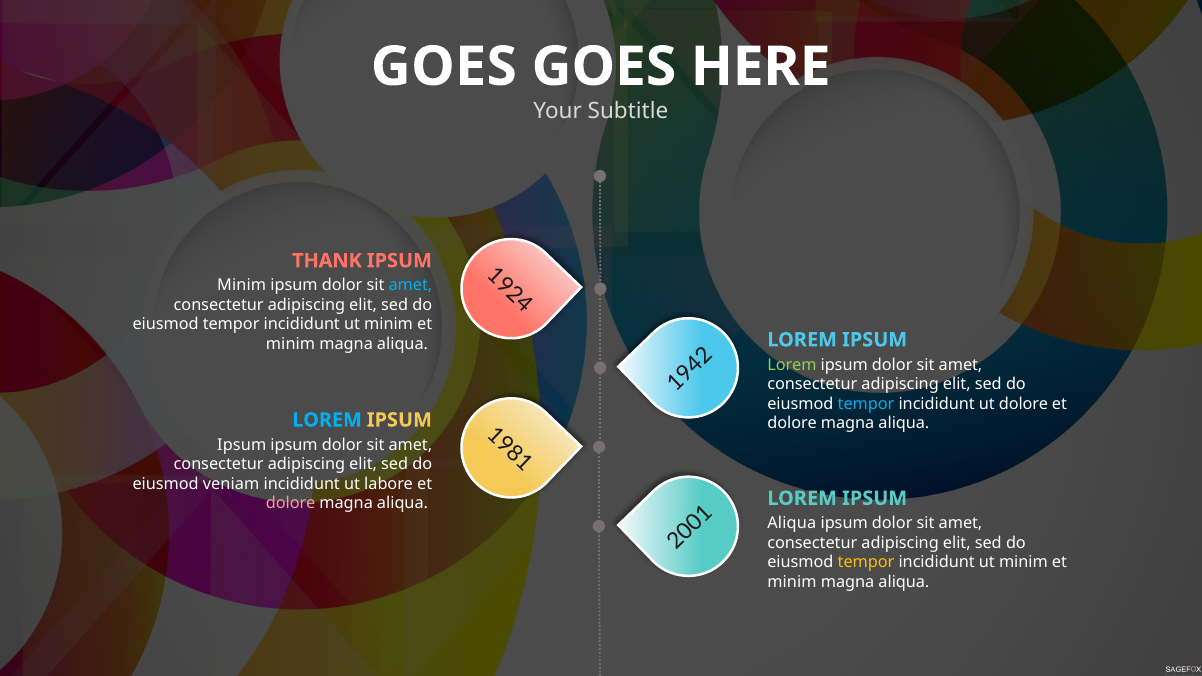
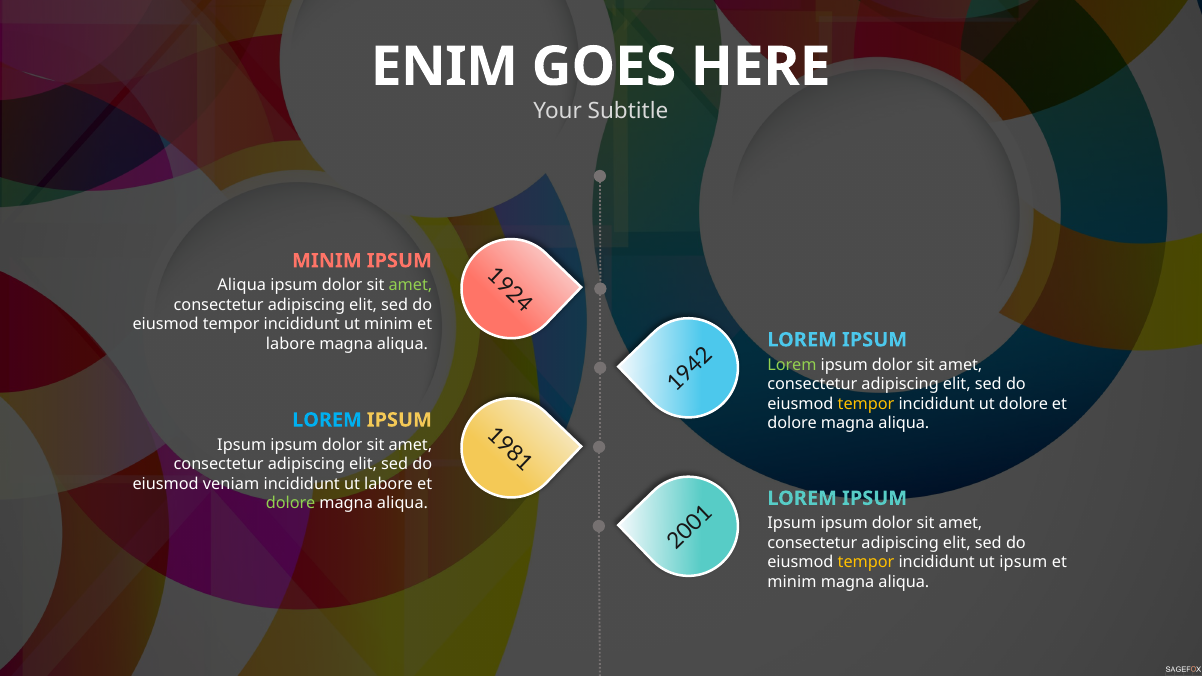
GOES at (444, 67): GOES -> ENIM
THANK at (327, 261): THANK -> MINIM
Minim at (242, 286): Minim -> Aliqua
amet at (410, 286) colour: light blue -> light green
minim at (291, 344): minim -> labore
tempor at (866, 404) colour: light blue -> yellow
dolore at (291, 504) colour: pink -> light green
Aliqua at (792, 523): Aliqua -> Ipsum
minim at (1023, 562): minim -> ipsum
